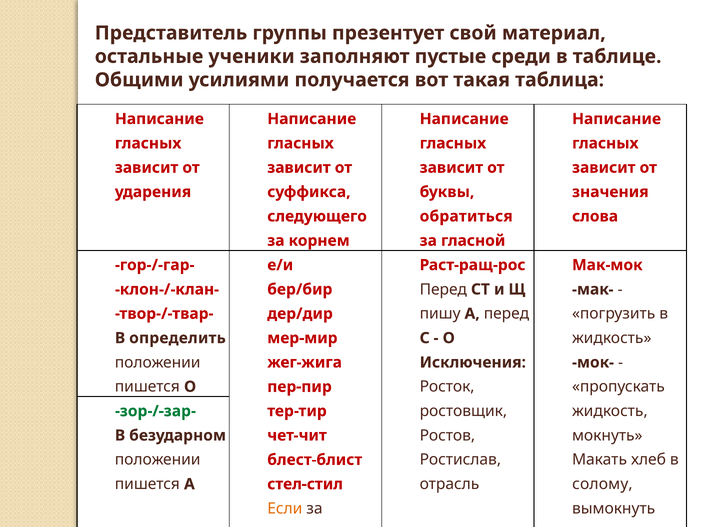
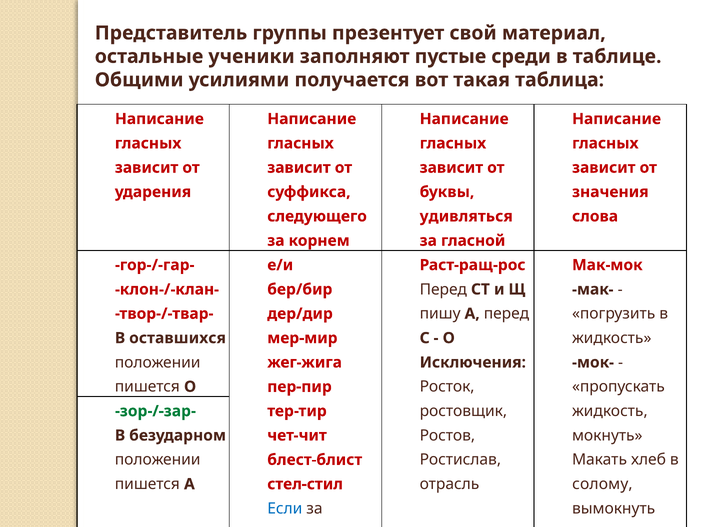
обратиться: обратиться -> удивляться
определить: определить -> оставшихся
Если colour: orange -> blue
